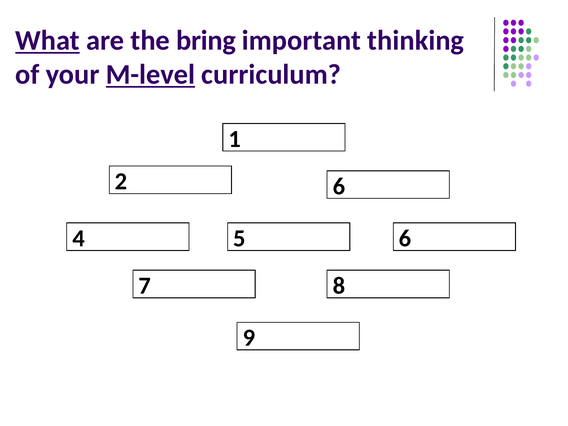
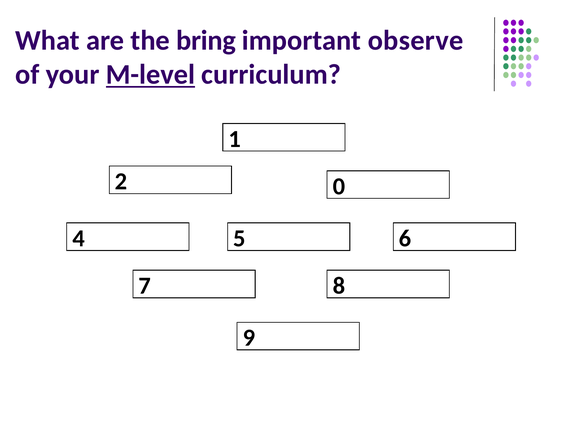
What underline: present -> none
thinking: thinking -> observe
2 6: 6 -> 0
